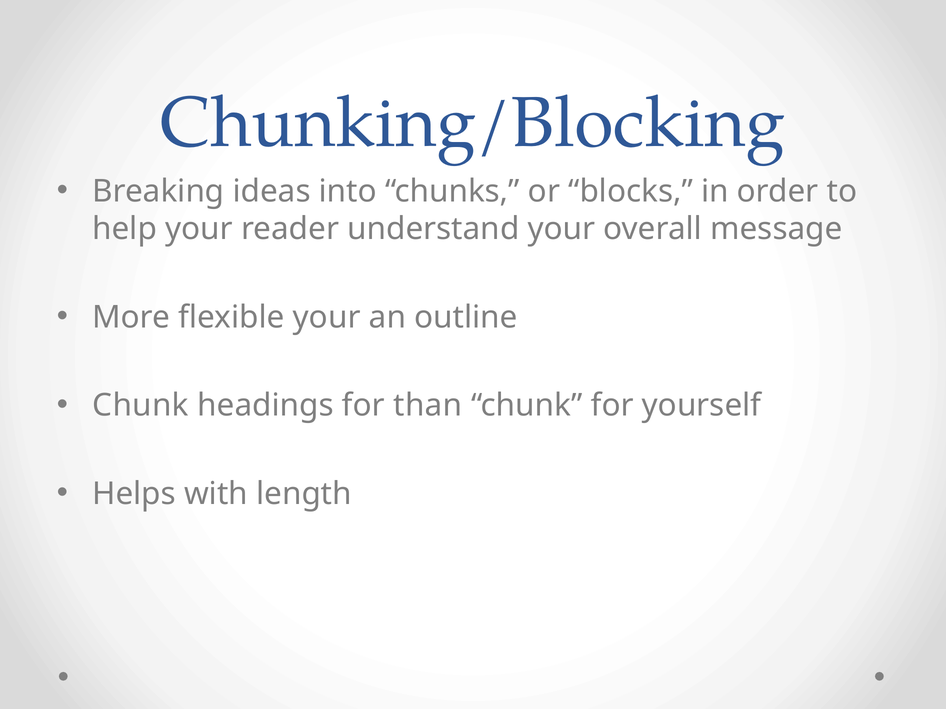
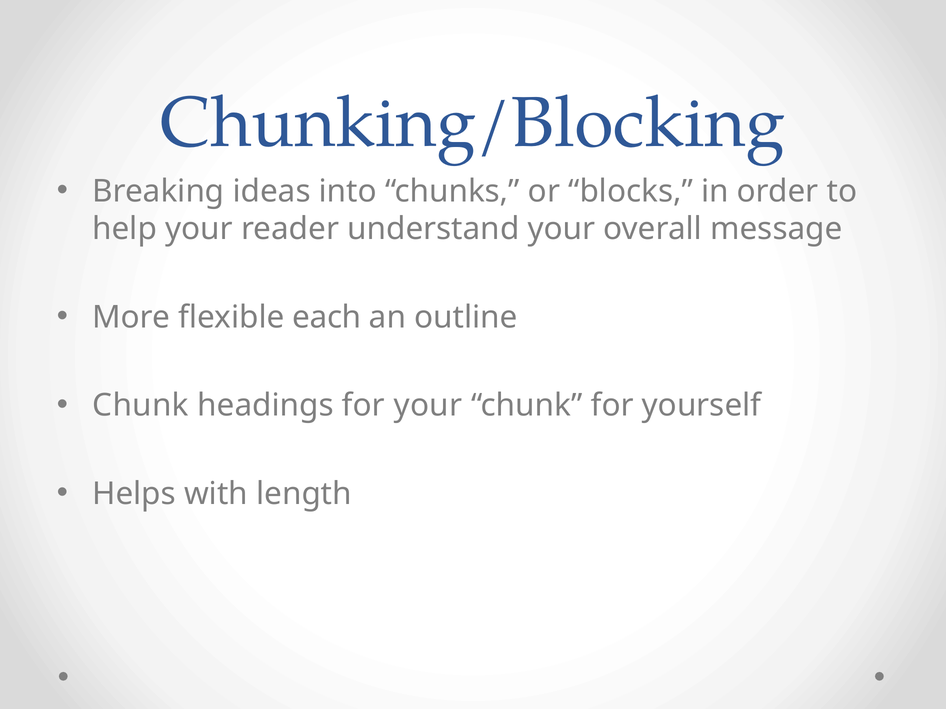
flexible your: your -> each
for than: than -> your
